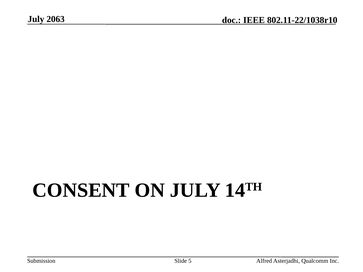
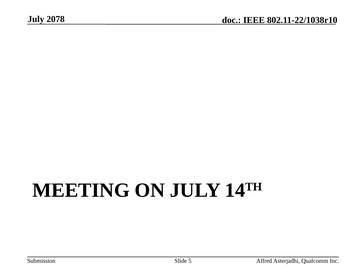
2063: 2063 -> 2078
CONSENT: CONSENT -> MEETING
